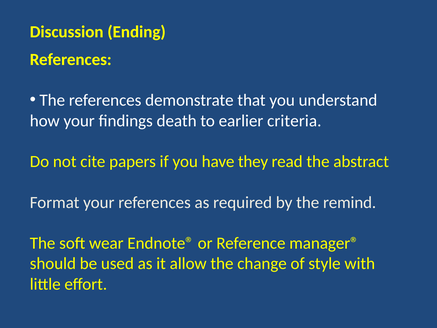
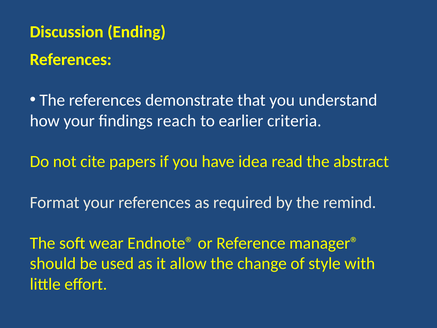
death: death -> reach
they: they -> idea
